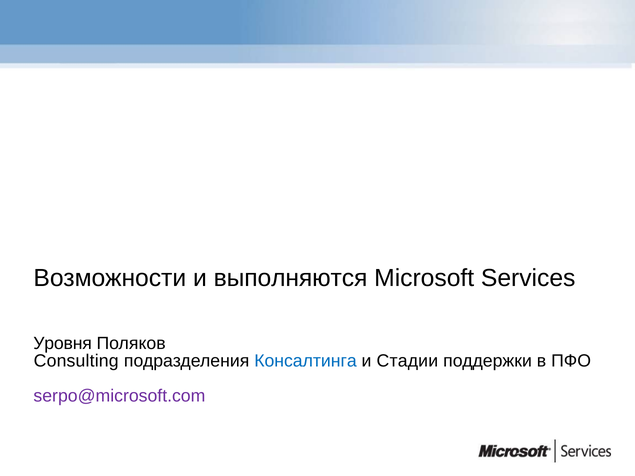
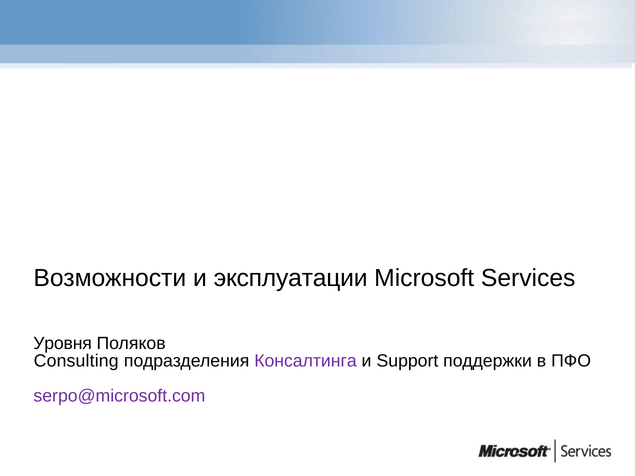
выполняются: выполняются -> эксплуатации
Консалтинга colour: blue -> purple
Стадии: Стадии -> Support
